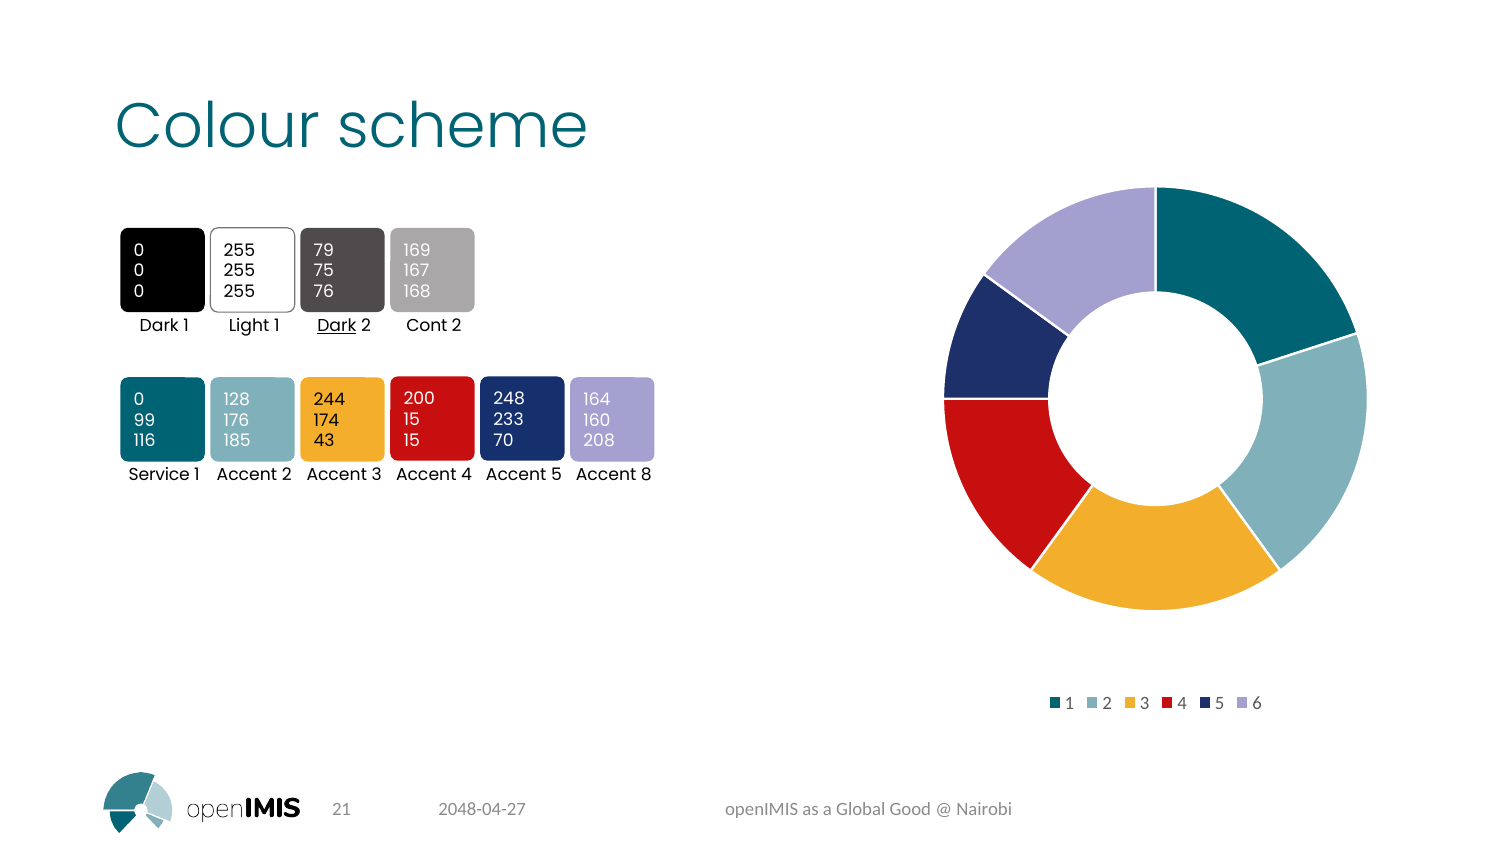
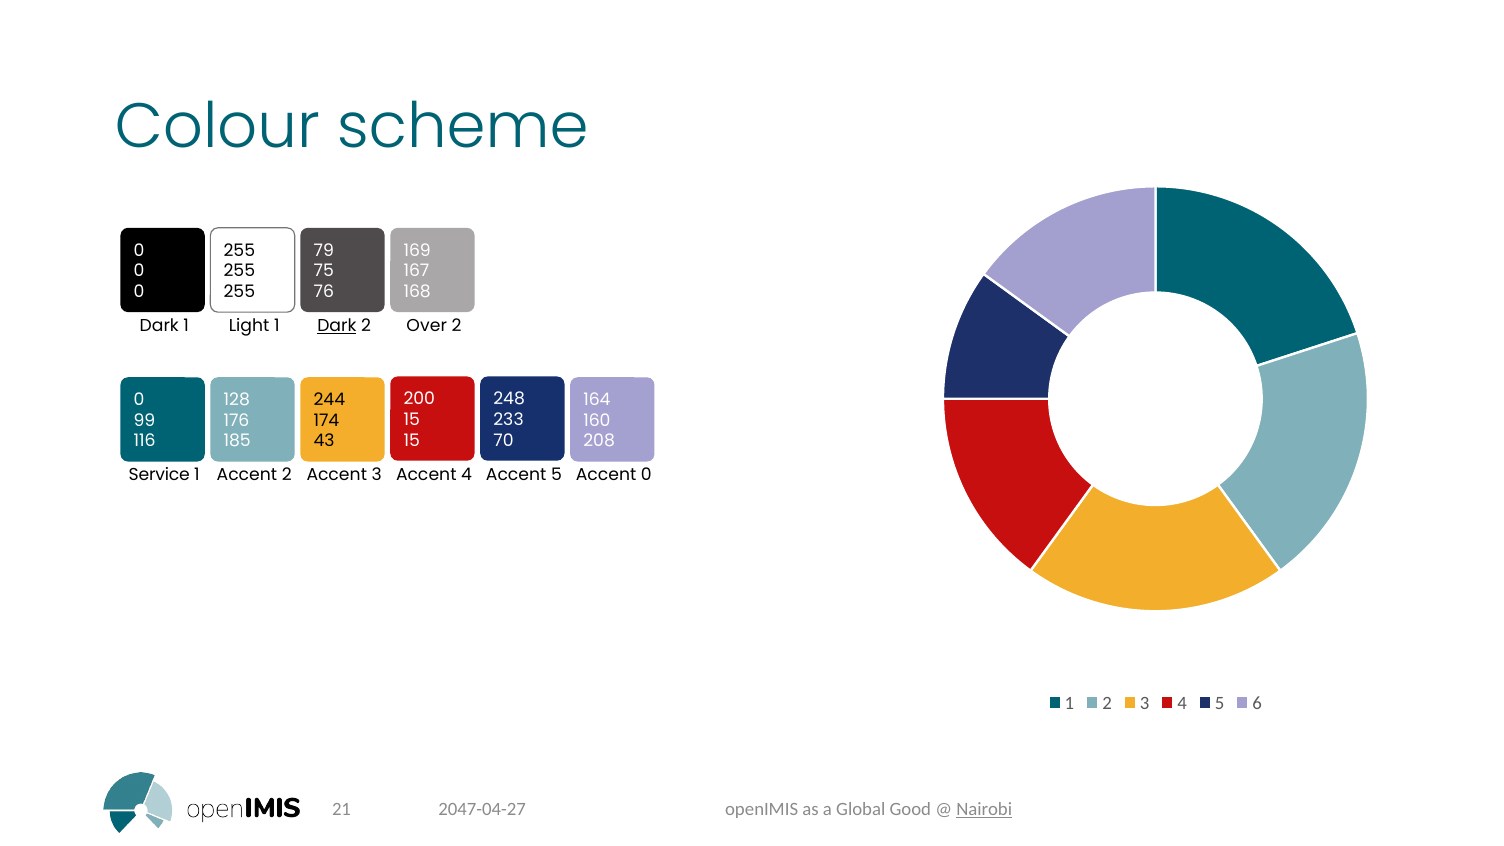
Cont: Cont -> Over
Accent 8: 8 -> 0
2048-04-27: 2048-04-27 -> 2047-04-27
Nairobi underline: none -> present
